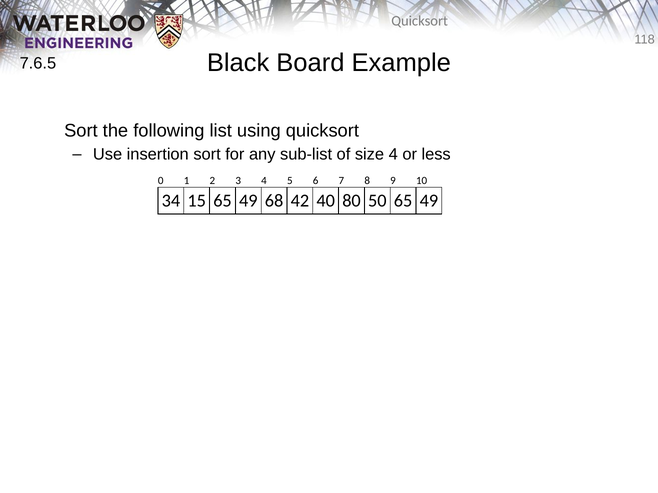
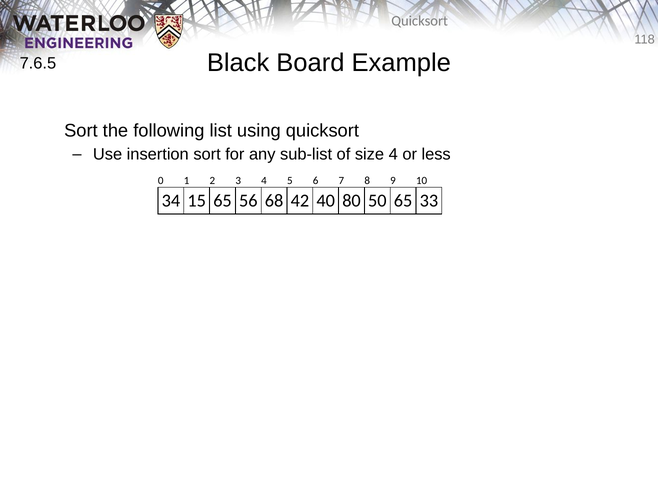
15 65 49: 49 -> 56
50 65 49: 49 -> 33
